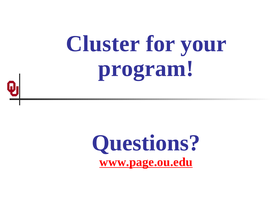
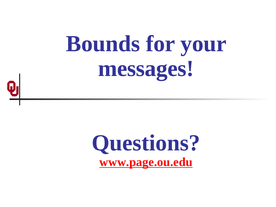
Cluster: Cluster -> Bounds
program: program -> messages
